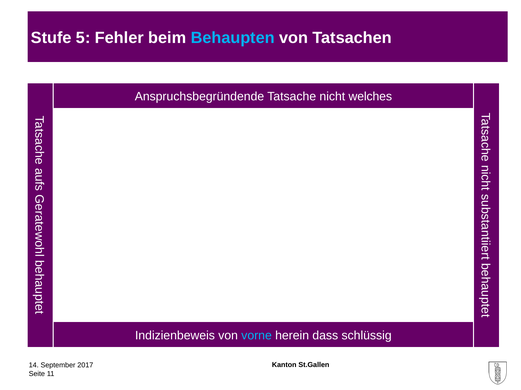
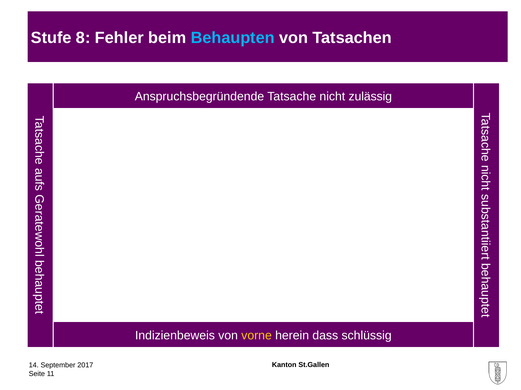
5: 5 -> 8
welches: welches -> zulässig
vorne colour: light blue -> yellow
